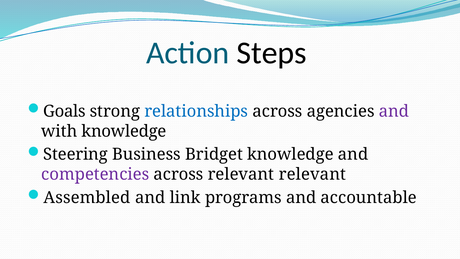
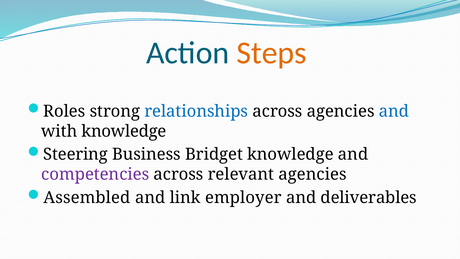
Steps colour: black -> orange
Goals: Goals -> Roles
and at (394, 111) colour: purple -> blue
relevant relevant: relevant -> agencies
programs: programs -> employer
accountable: accountable -> deliverables
